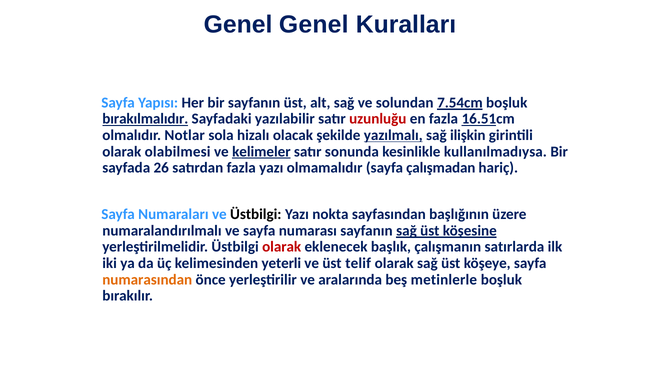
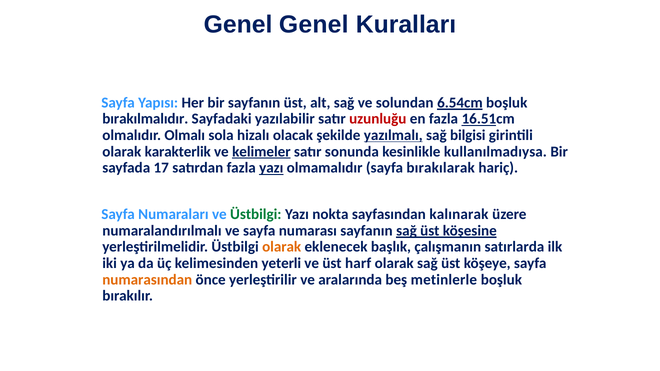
7.54cm: 7.54cm -> 6.54cm
bırakılmalıdır underline: present -> none
Notlar: Notlar -> Olmalı
ilişkin: ilişkin -> bilgisi
olabilmesi: olabilmesi -> karakterlik
26: 26 -> 17
yazı at (271, 168) underline: none -> present
çalışmadan: çalışmadan -> bırakılarak
Üstbilgi at (256, 214) colour: black -> green
başlığının: başlığının -> kalınarak
olarak at (282, 247) colour: red -> orange
telif: telif -> harf
